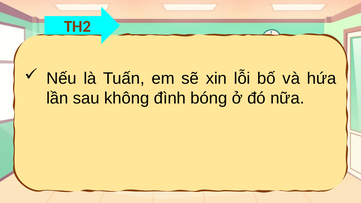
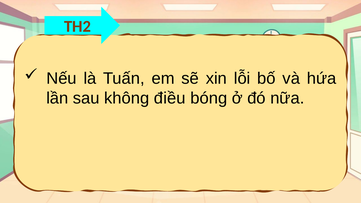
đình: đình -> điều
